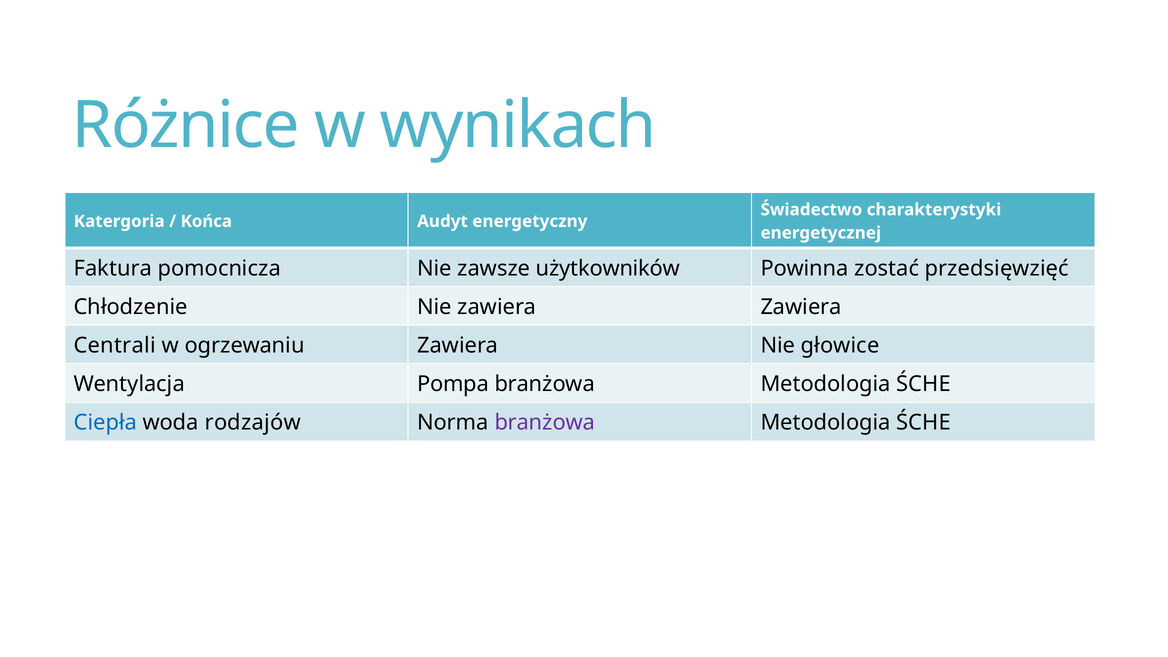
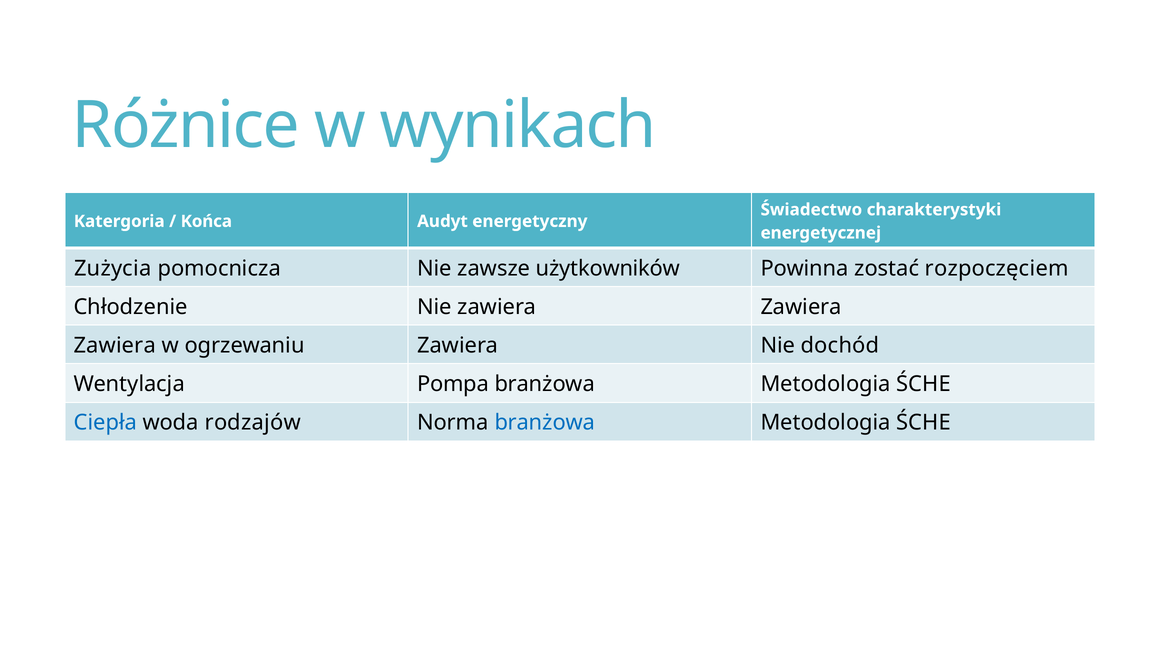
Faktura: Faktura -> Zużycia
przedsięwzięć: przedsięwzięć -> rozpoczęciem
Centrali at (115, 346): Centrali -> Zawiera
głowice: głowice -> dochód
branżowa at (545, 423) colour: purple -> blue
